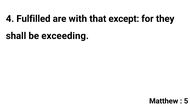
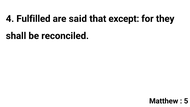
with: with -> said
exceeding: exceeding -> reconciled
